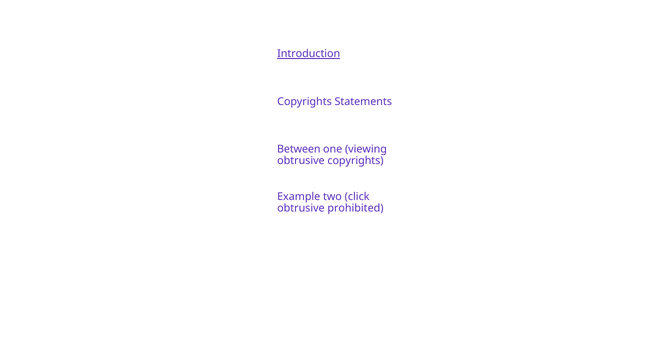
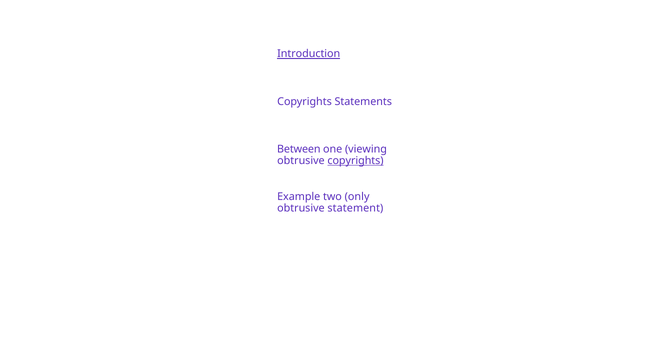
copyrights at (355, 161) underline: none -> present
click: click -> only
prohibited: prohibited -> statement
